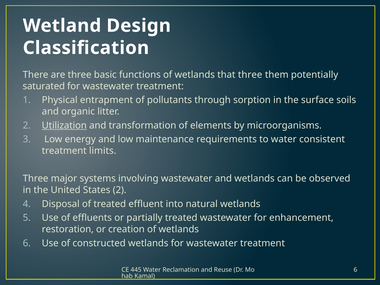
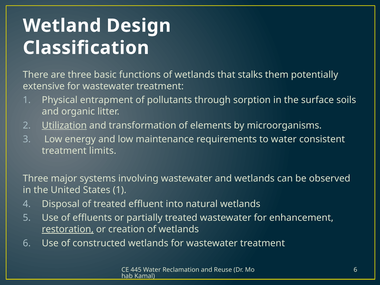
that three: three -> stalks
saturated: saturated -> extensive
States 2: 2 -> 1
restoration underline: none -> present
